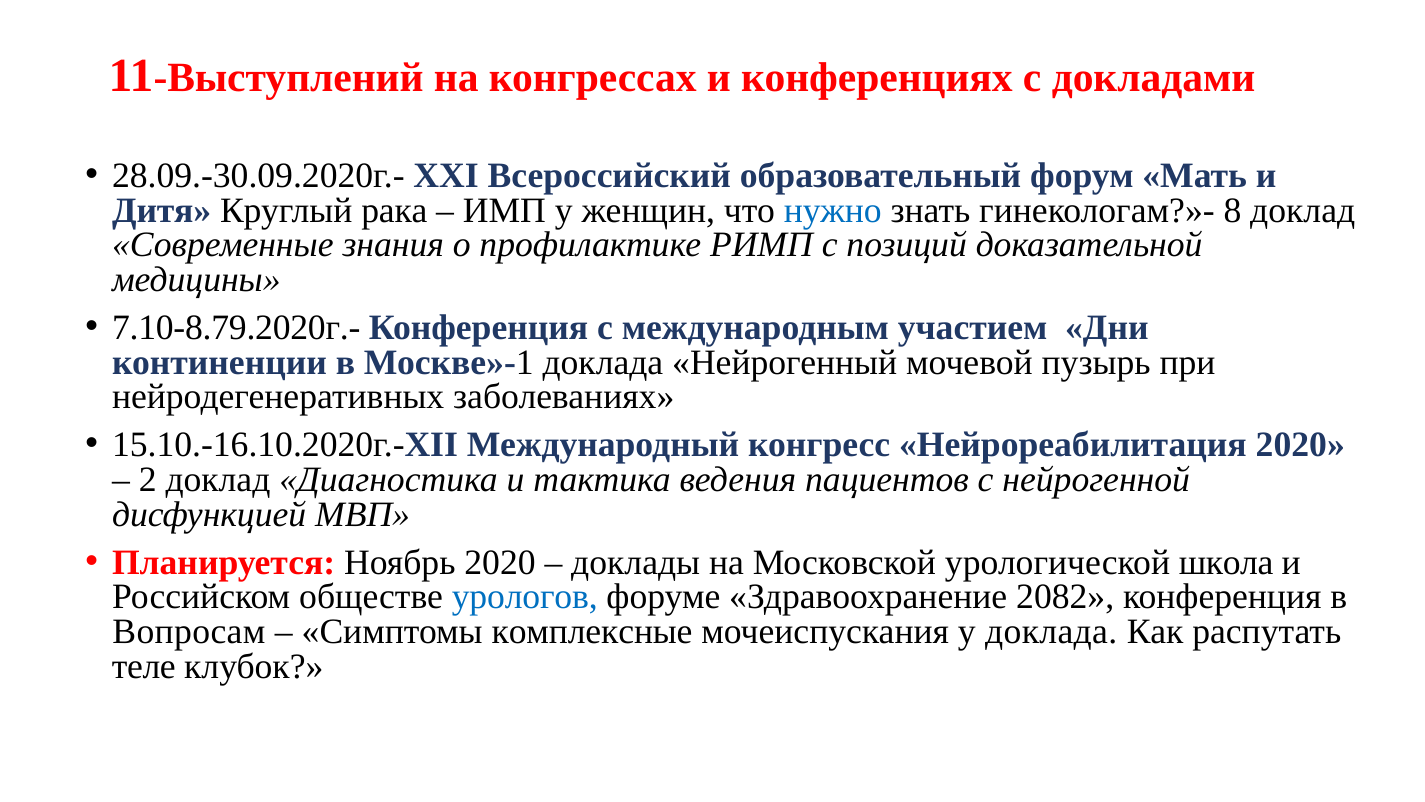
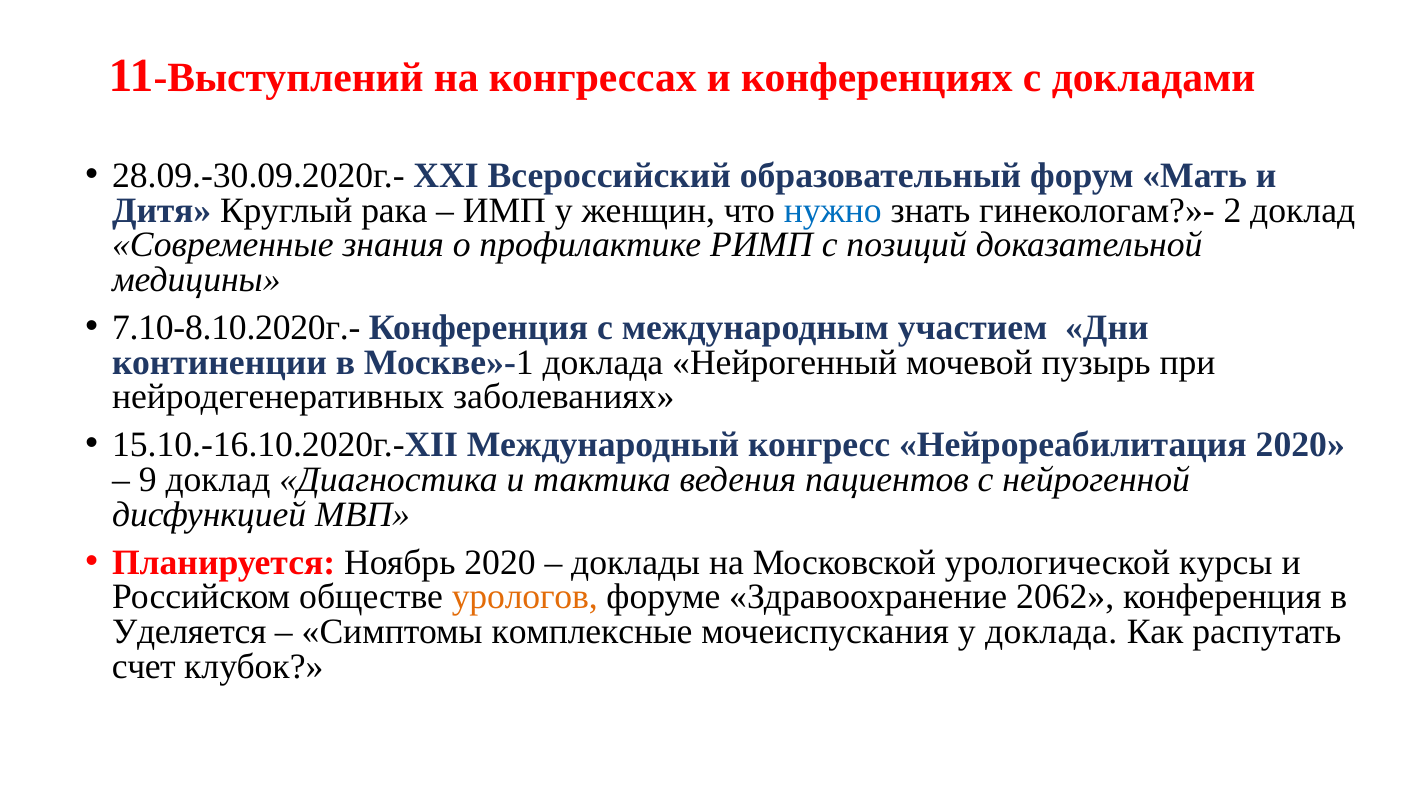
8: 8 -> 2
7.10-8.79.2020г.-: 7.10-8.79.2020г.- -> 7.10-8.10.2020г.-
2: 2 -> 9
школа: школа -> курсы
урологов colour: blue -> orange
2082: 2082 -> 2062
Вопросам: Вопросам -> Уделяется
теле: теле -> счет
